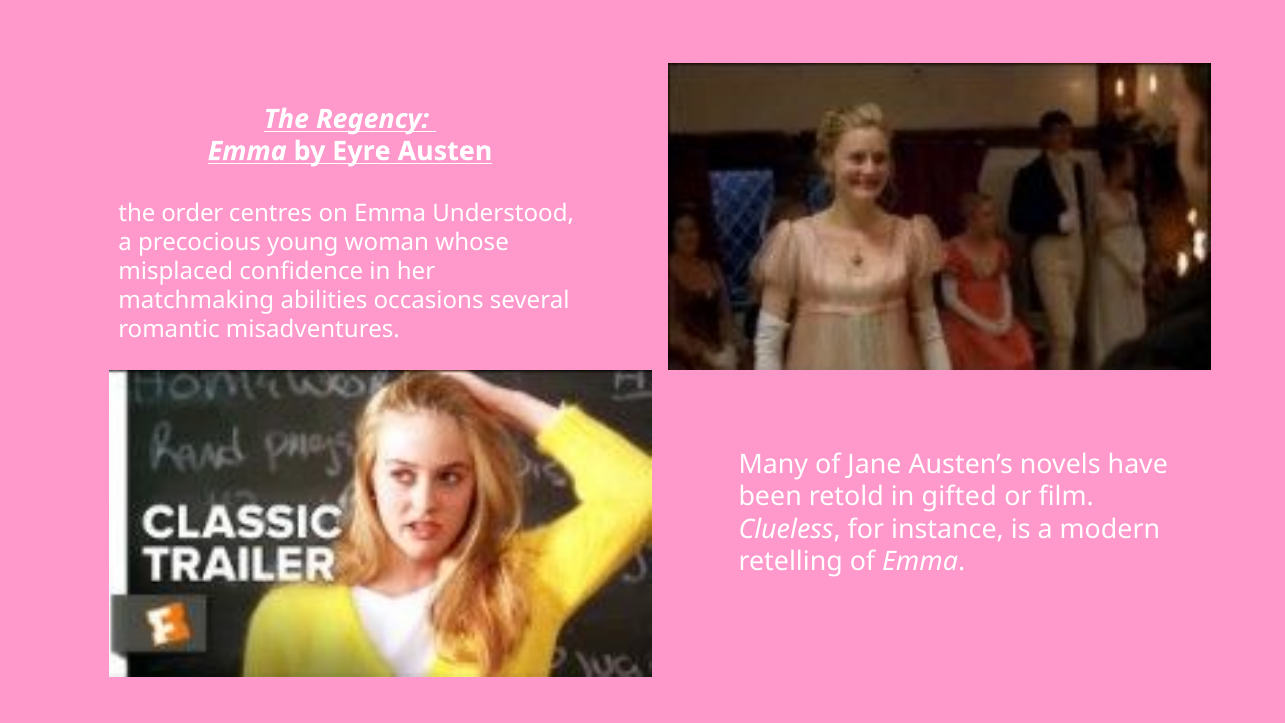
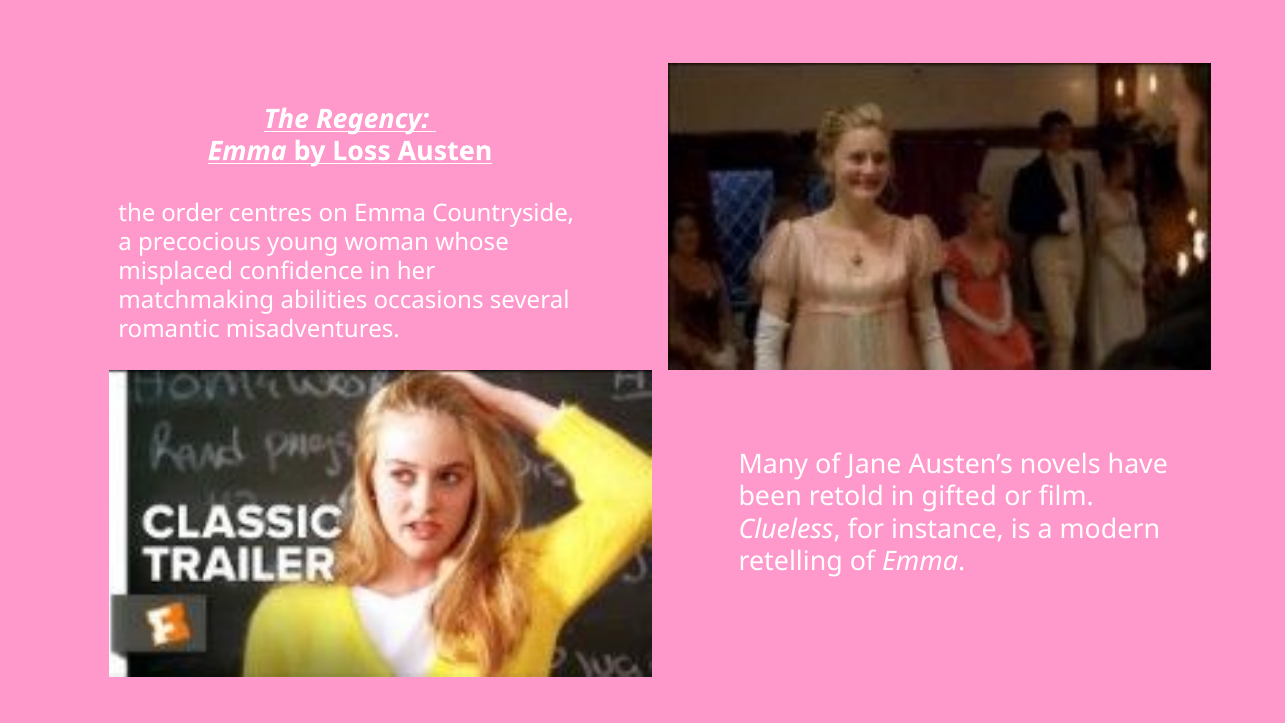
Eyre: Eyre -> Loss
Understood: Understood -> Countryside
